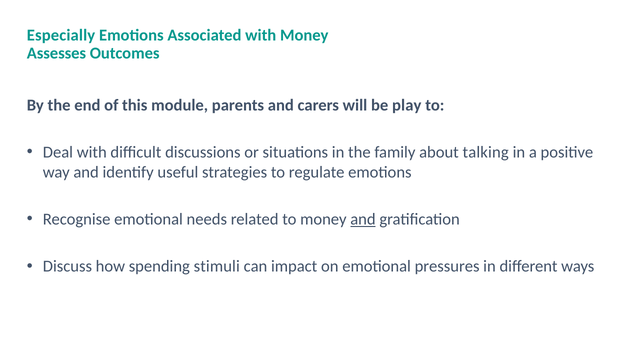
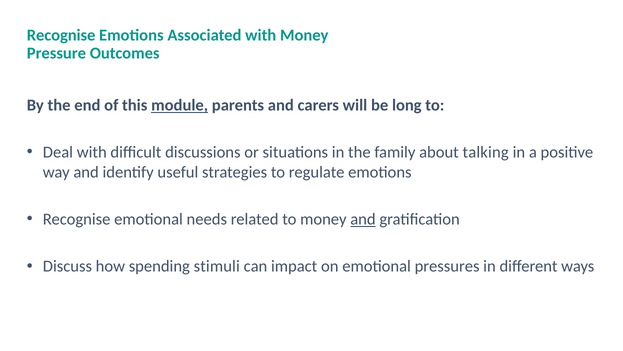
Especially at (61, 35): Especially -> Recognise
Assesses: Assesses -> Pressure
module underline: none -> present
play: play -> long
